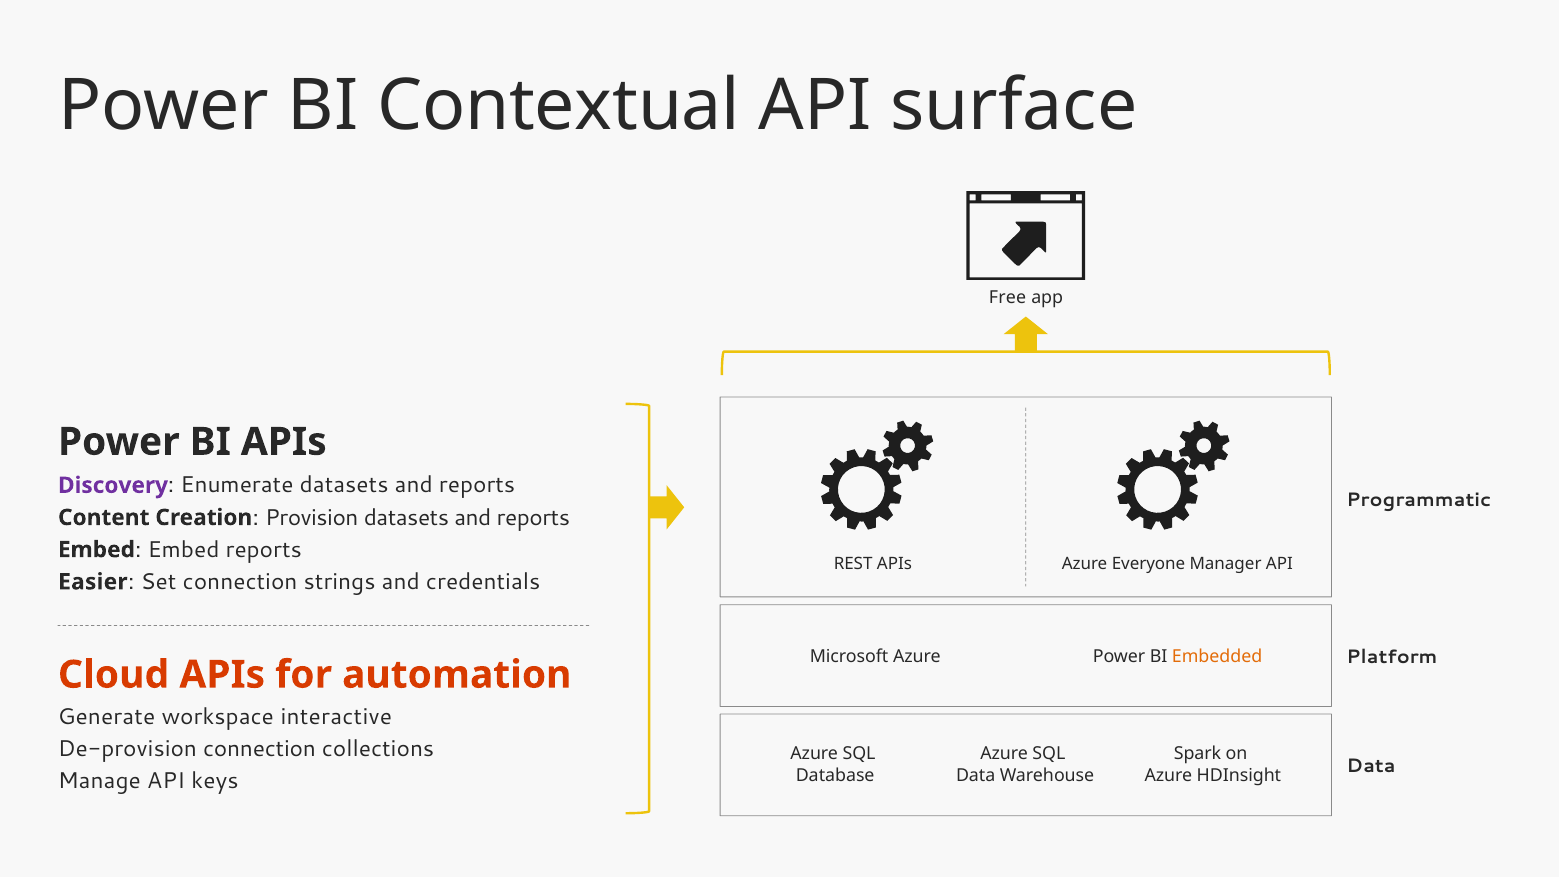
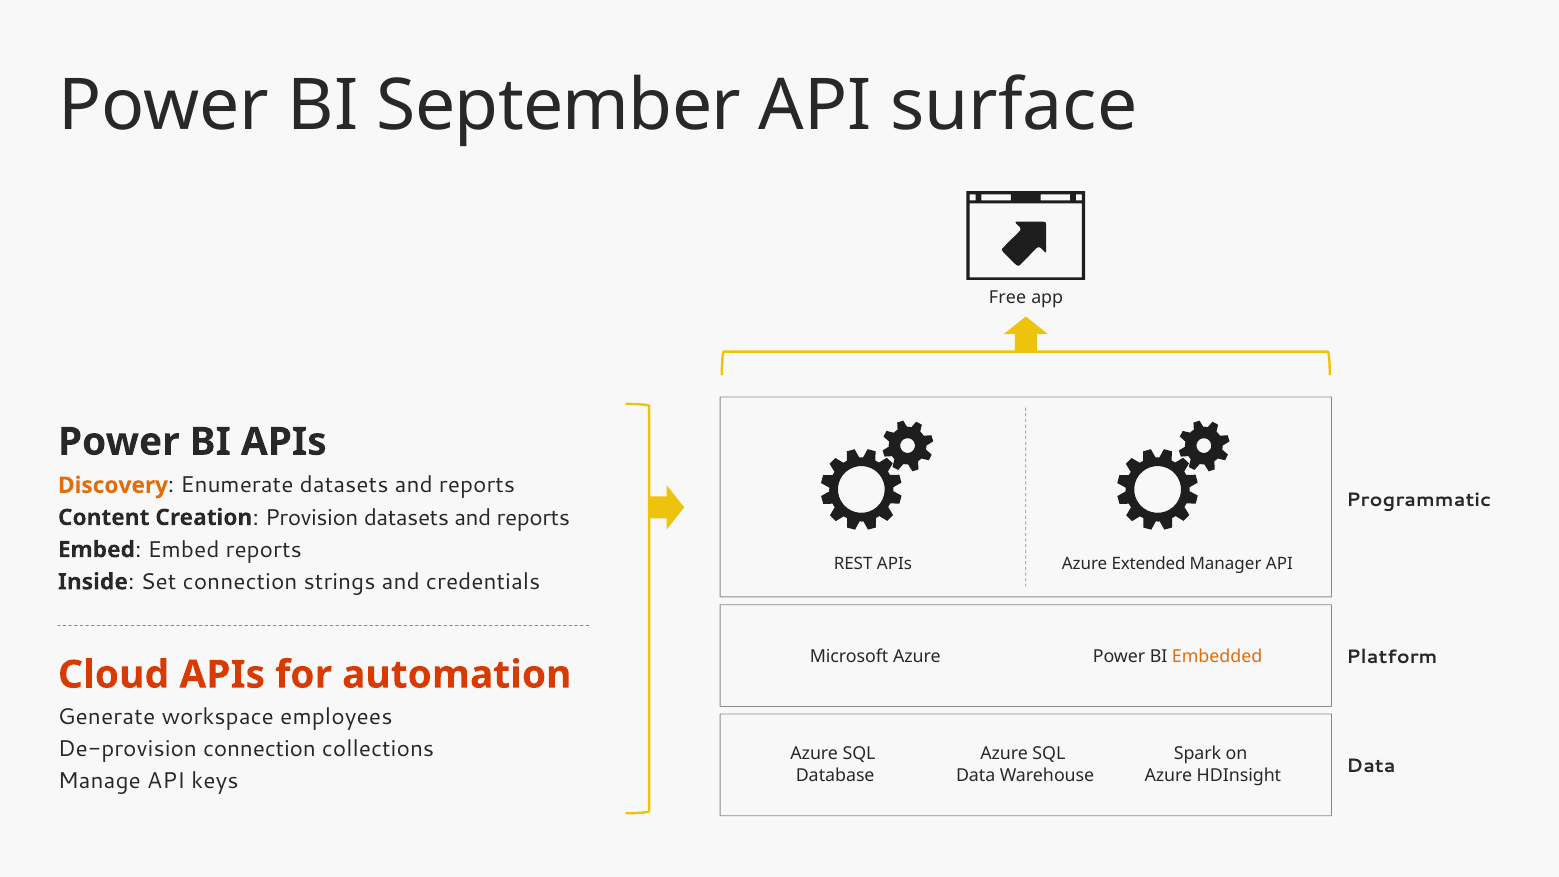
Contextual: Contextual -> September
Discovery colour: purple -> orange
Everyone: Everyone -> Extended
Easier: Easier -> Inside
interactive: interactive -> employees
